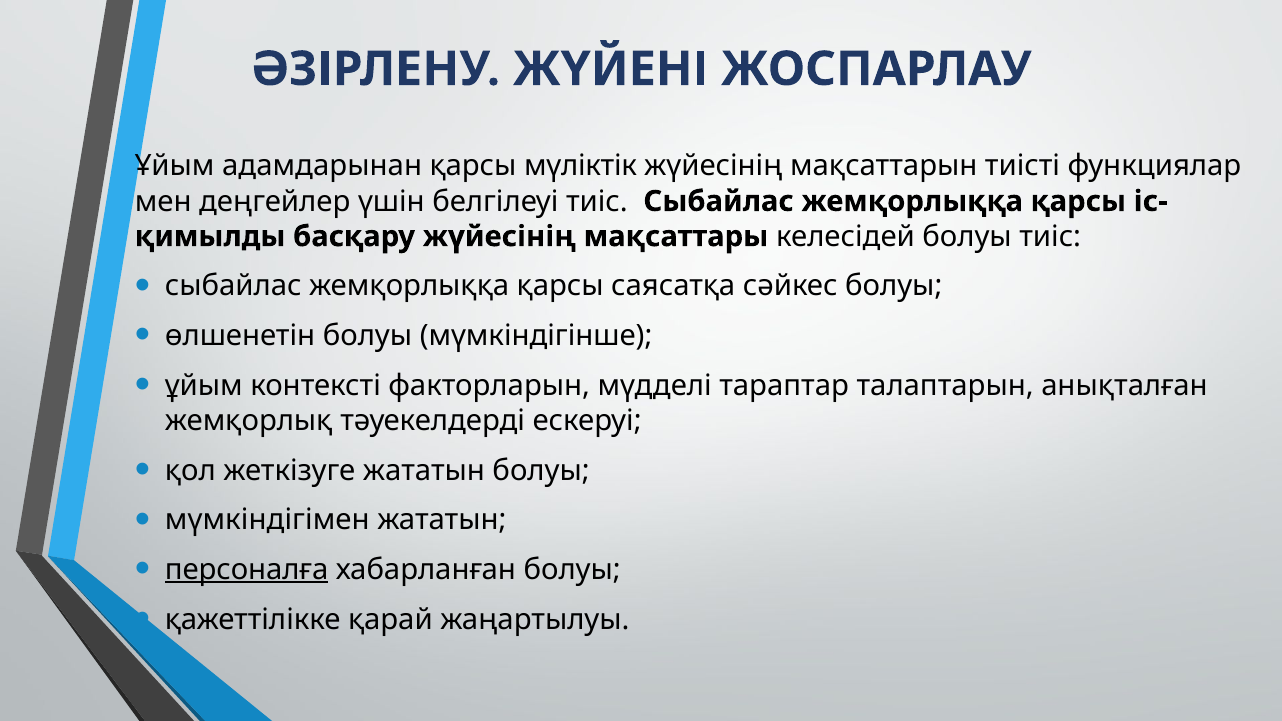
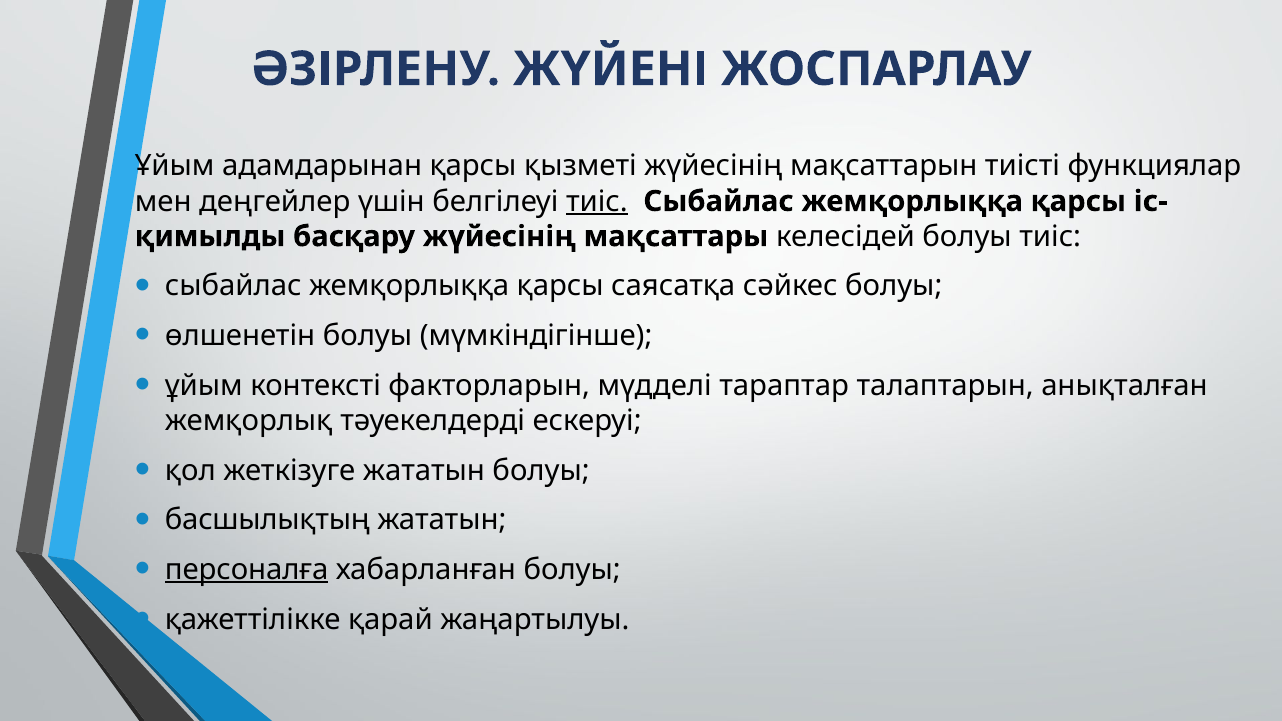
мүліктік: мүліктік -> қызметі
тиіс at (597, 201) underline: none -> present
мүмкіндігімен: мүмкіндігімен -> басшылықтың
